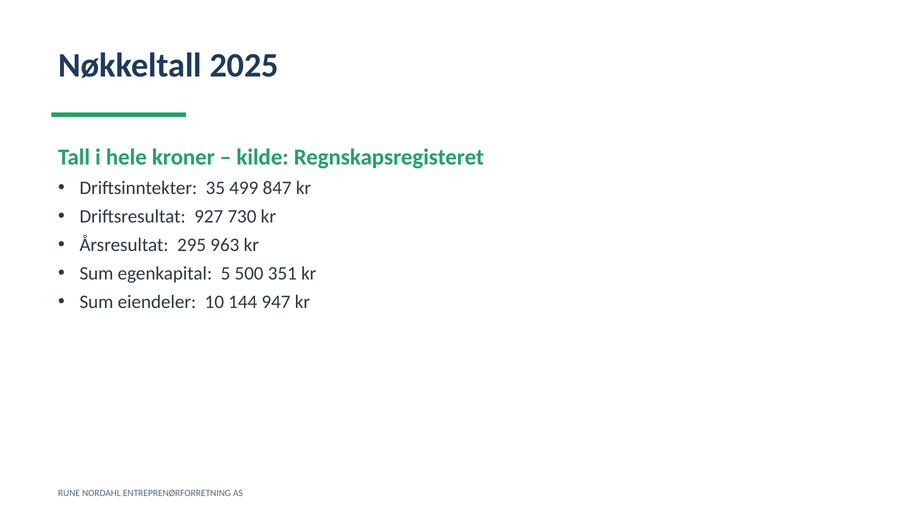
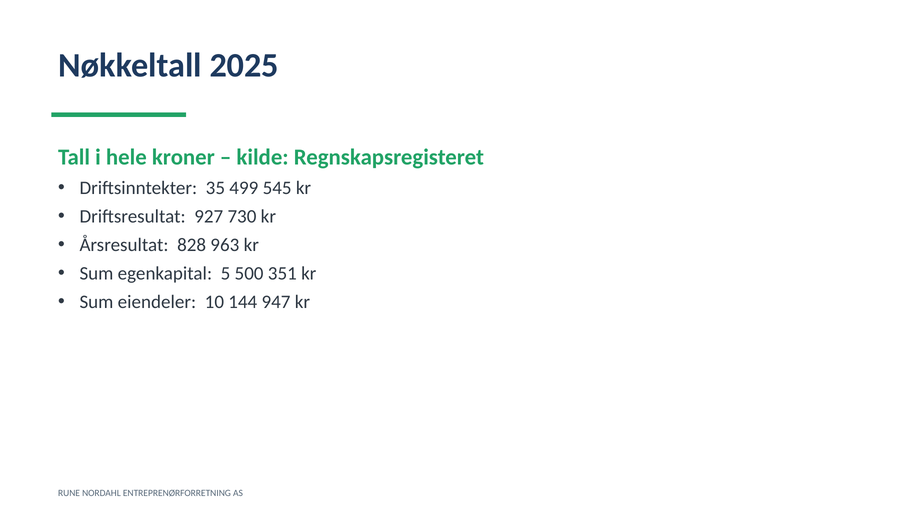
847: 847 -> 545
295: 295 -> 828
